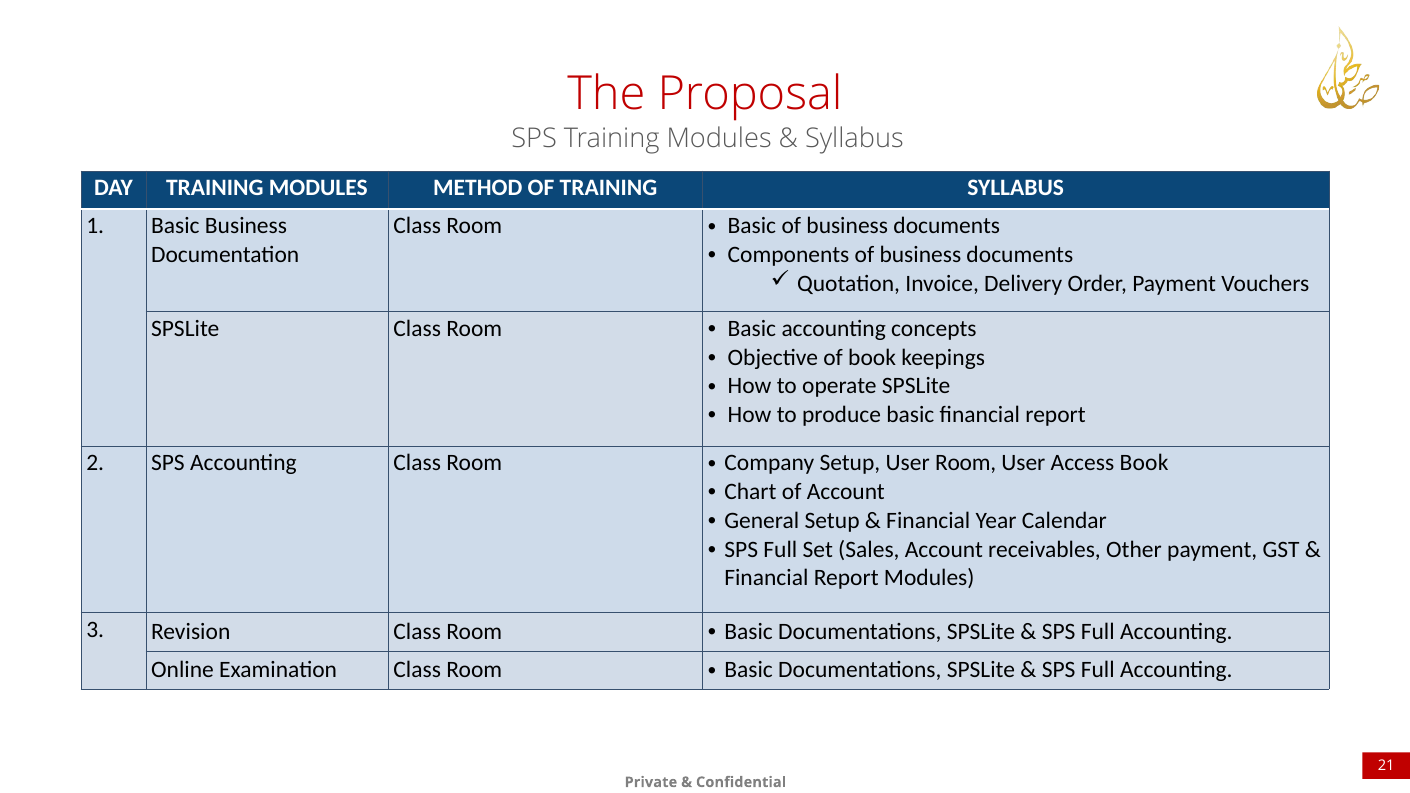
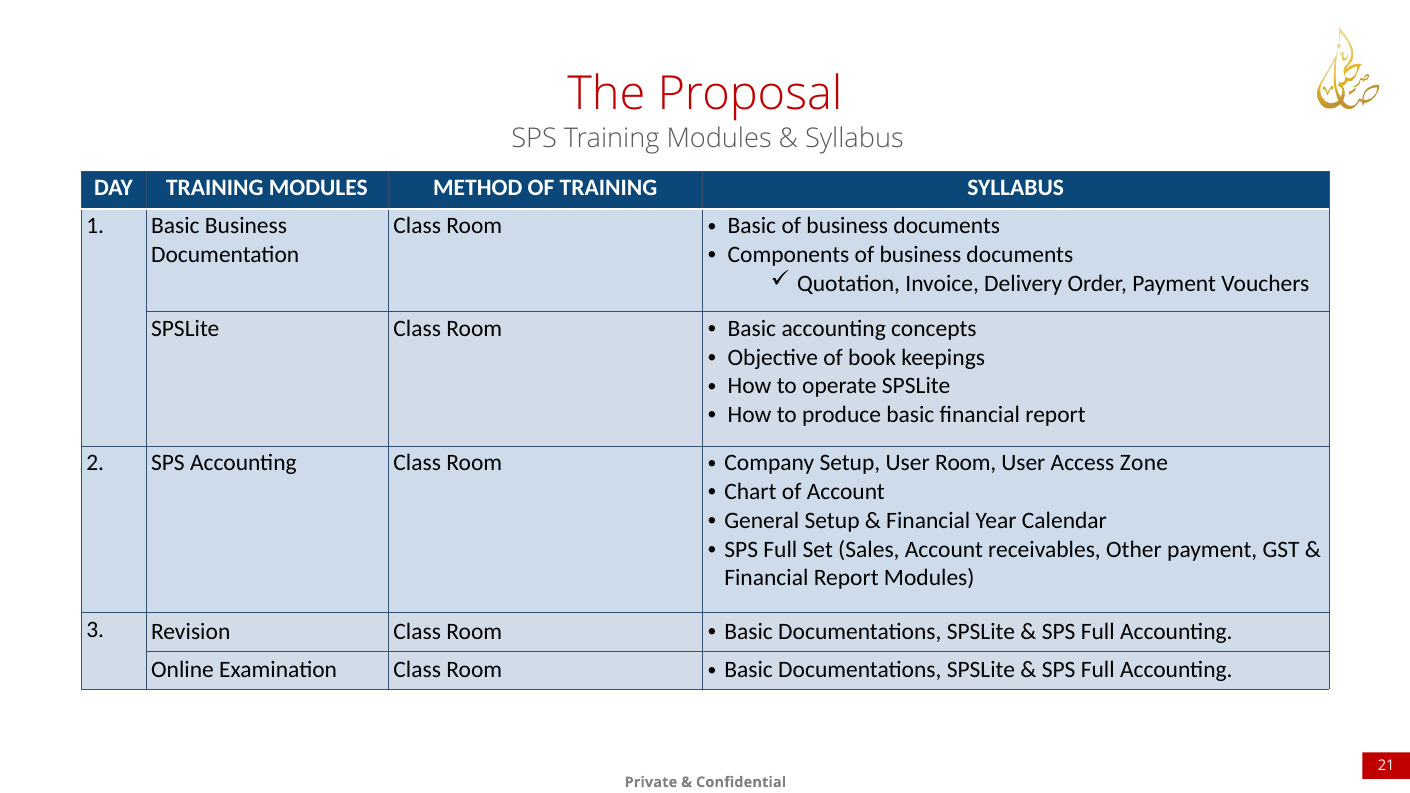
Access Book: Book -> Zone
